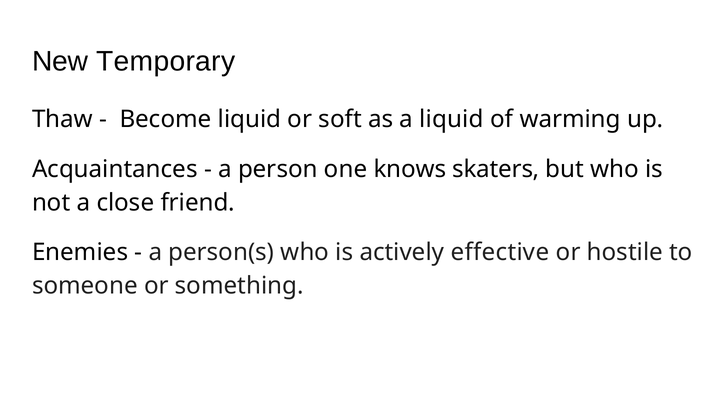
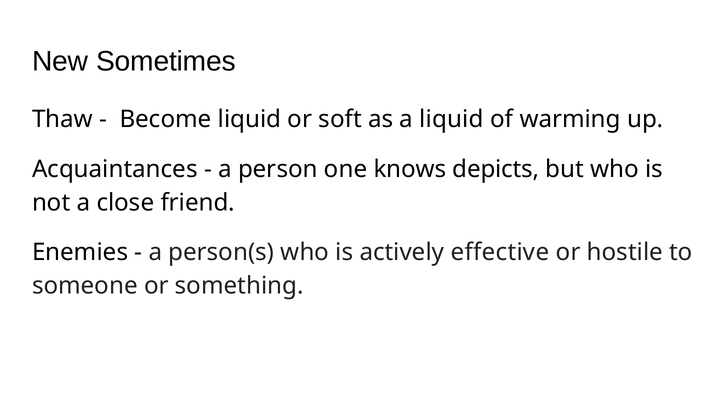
Temporary: Temporary -> Sometimes
skaters: skaters -> depicts
